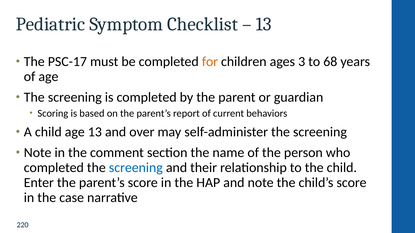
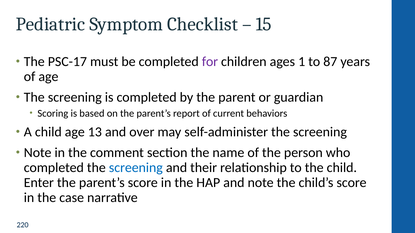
13 at (264, 24): 13 -> 15
for colour: orange -> purple
3: 3 -> 1
68: 68 -> 87
